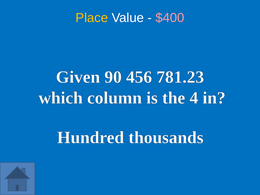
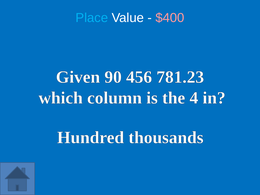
Place colour: yellow -> light blue
